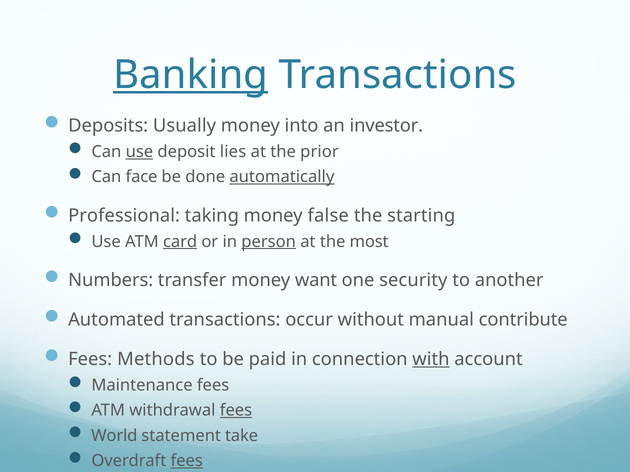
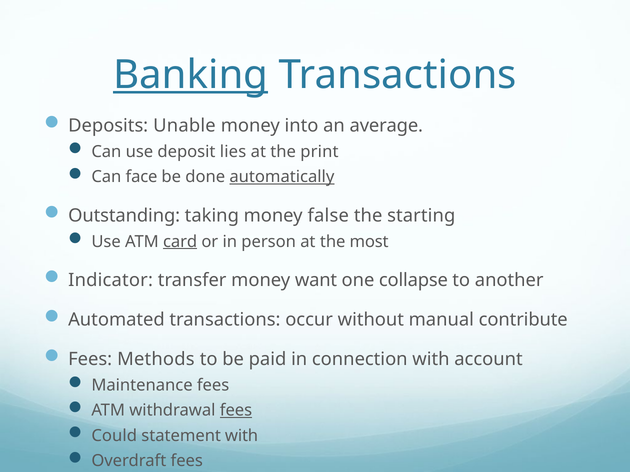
Usually: Usually -> Unable
investor: investor -> average
use at (139, 152) underline: present -> none
prior: prior -> print
Professional: Professional -> Outstanding
person underline: present -> none
Numbers: Numbers -> Indicator
security: security -> collapse
with at (431, 360) underline: present -> none
World: World -> Could
statement take: take -> with
fees at (187, 461) underline: present -> none
